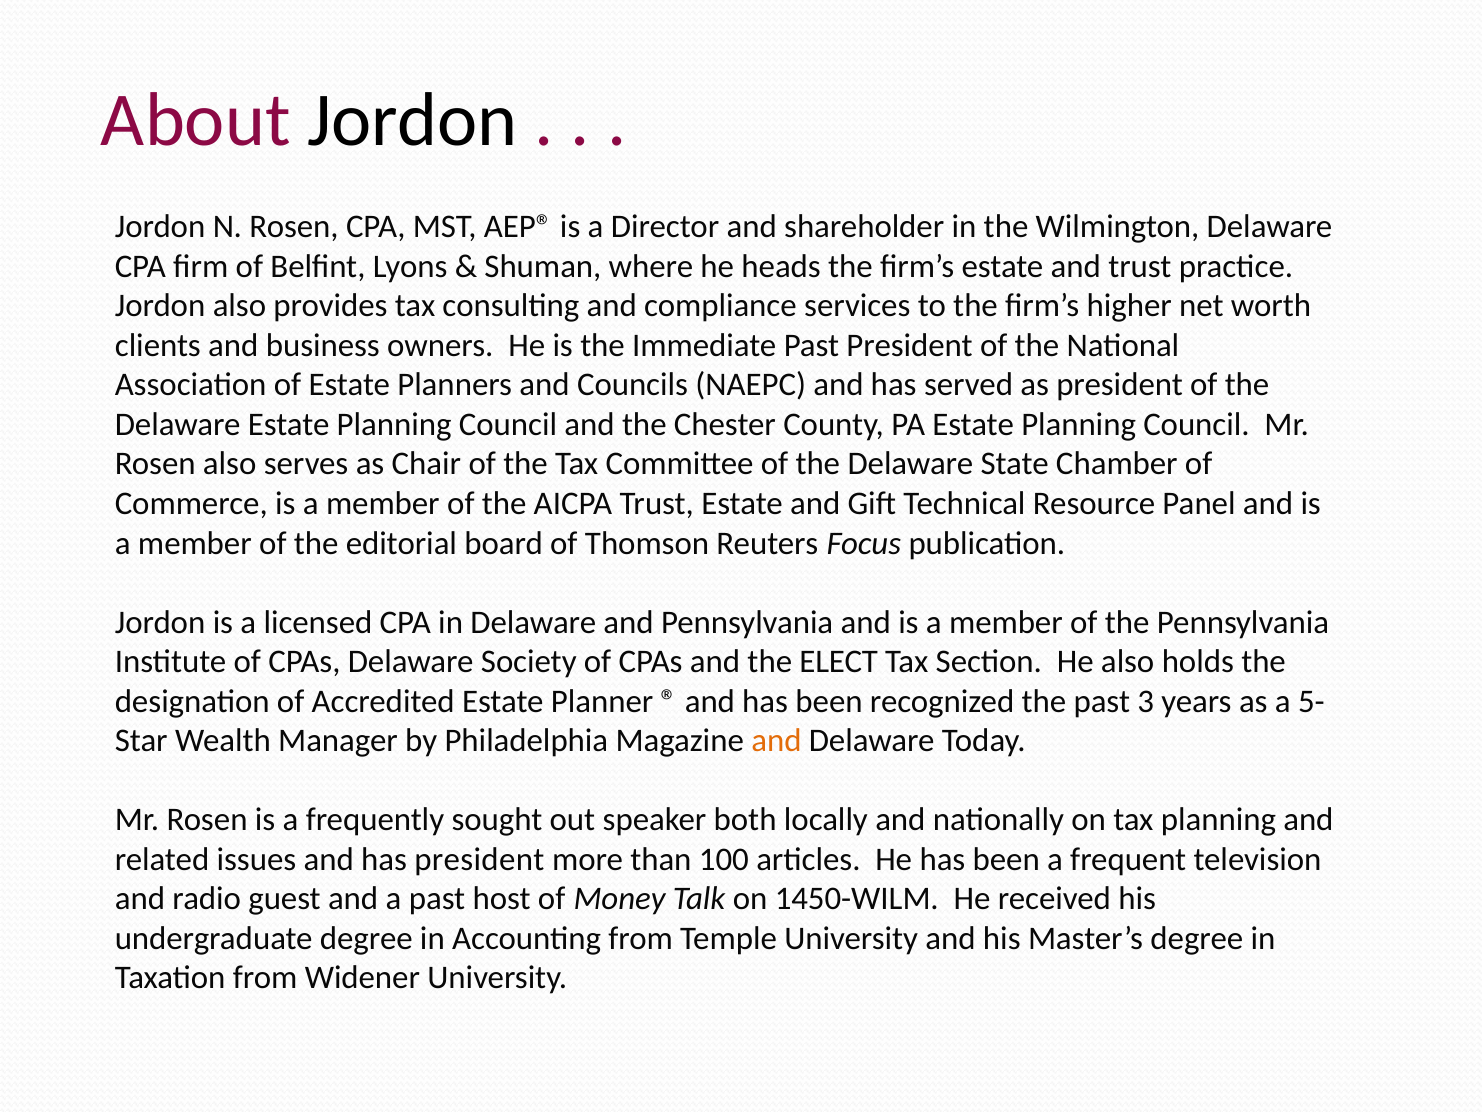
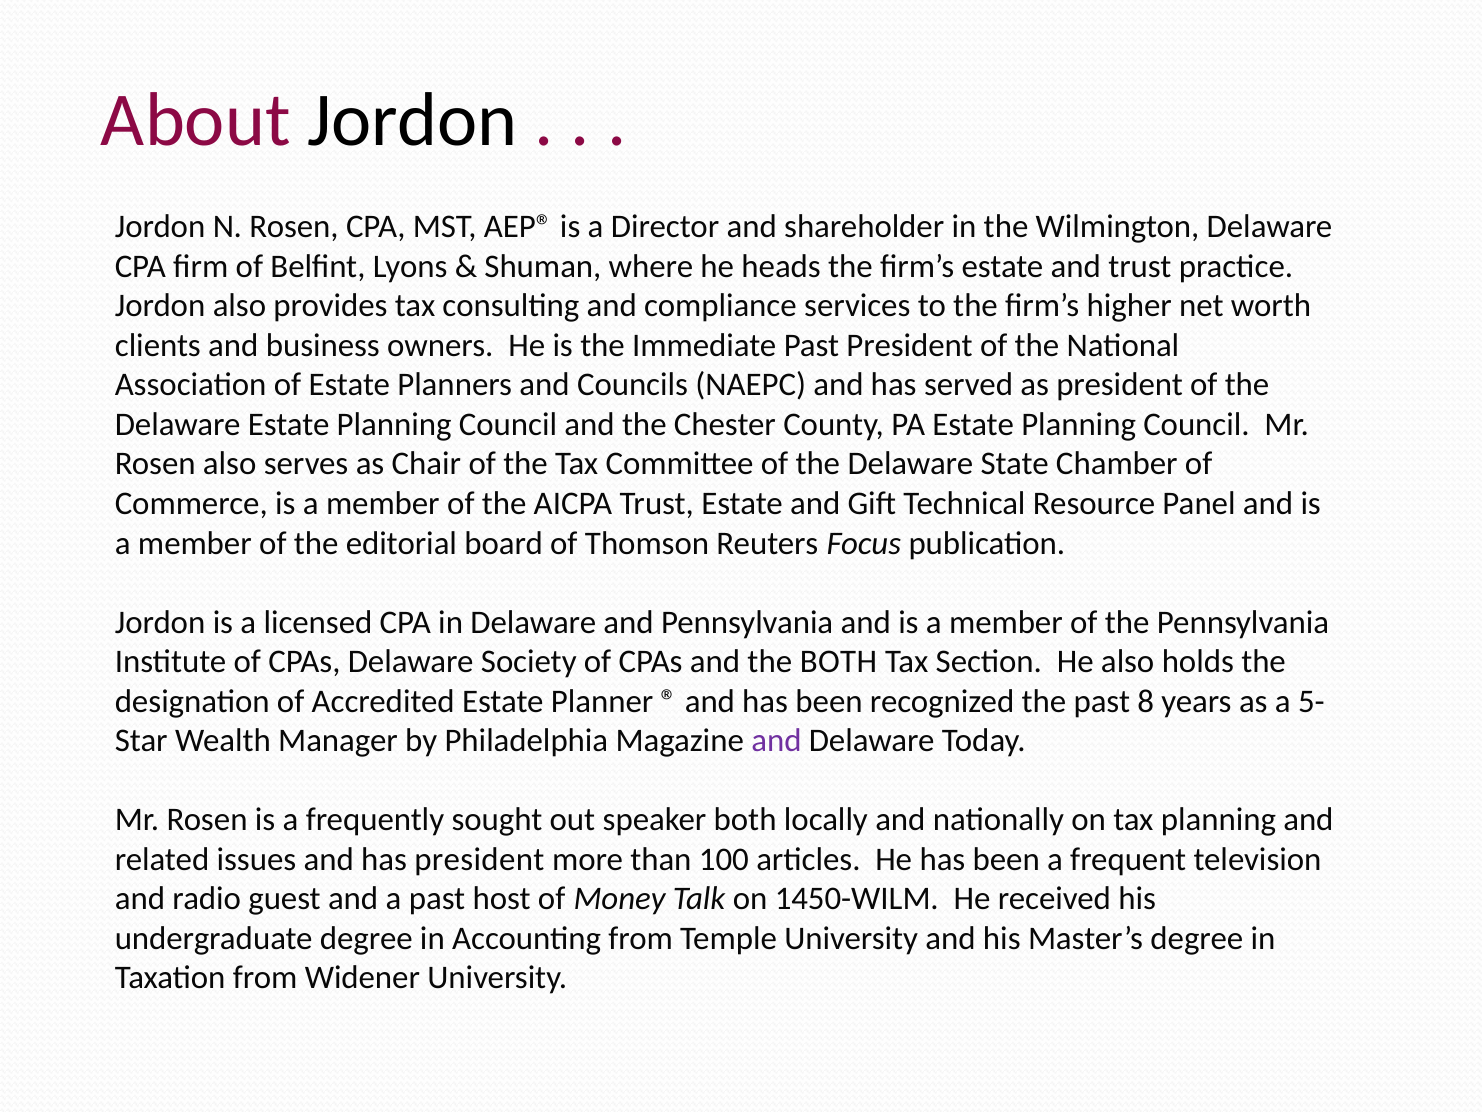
the ELECT: ELECT -> BOTH
3: 3 -> 8
and at (776, 740) colour: orange -> purple
